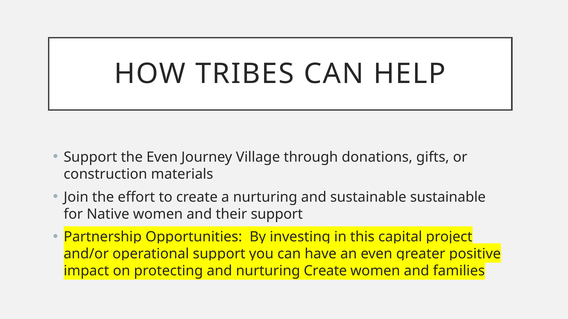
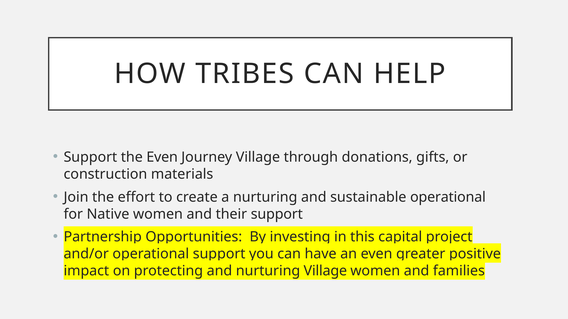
sustainable sustainable: sustainable -> operational
nurturing Create: Create -> Village
